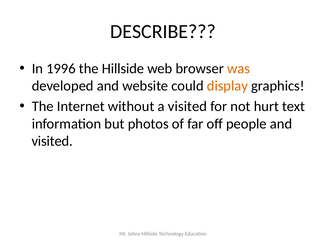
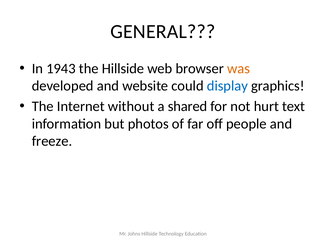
DESCRIBE: DESCRIBE -> GENERAL
1996: 1996 -> 1943
display colour: orange -> blue
a visited: visited -> shared
visited at (52, 141): visited -> freeze
